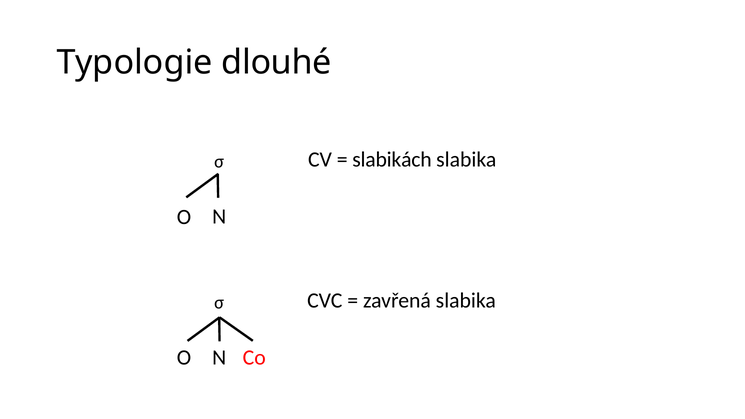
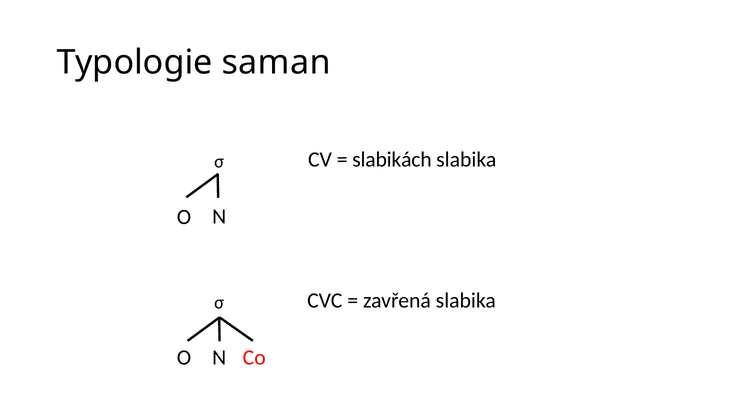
dlouhé: dlouhé -> saman
